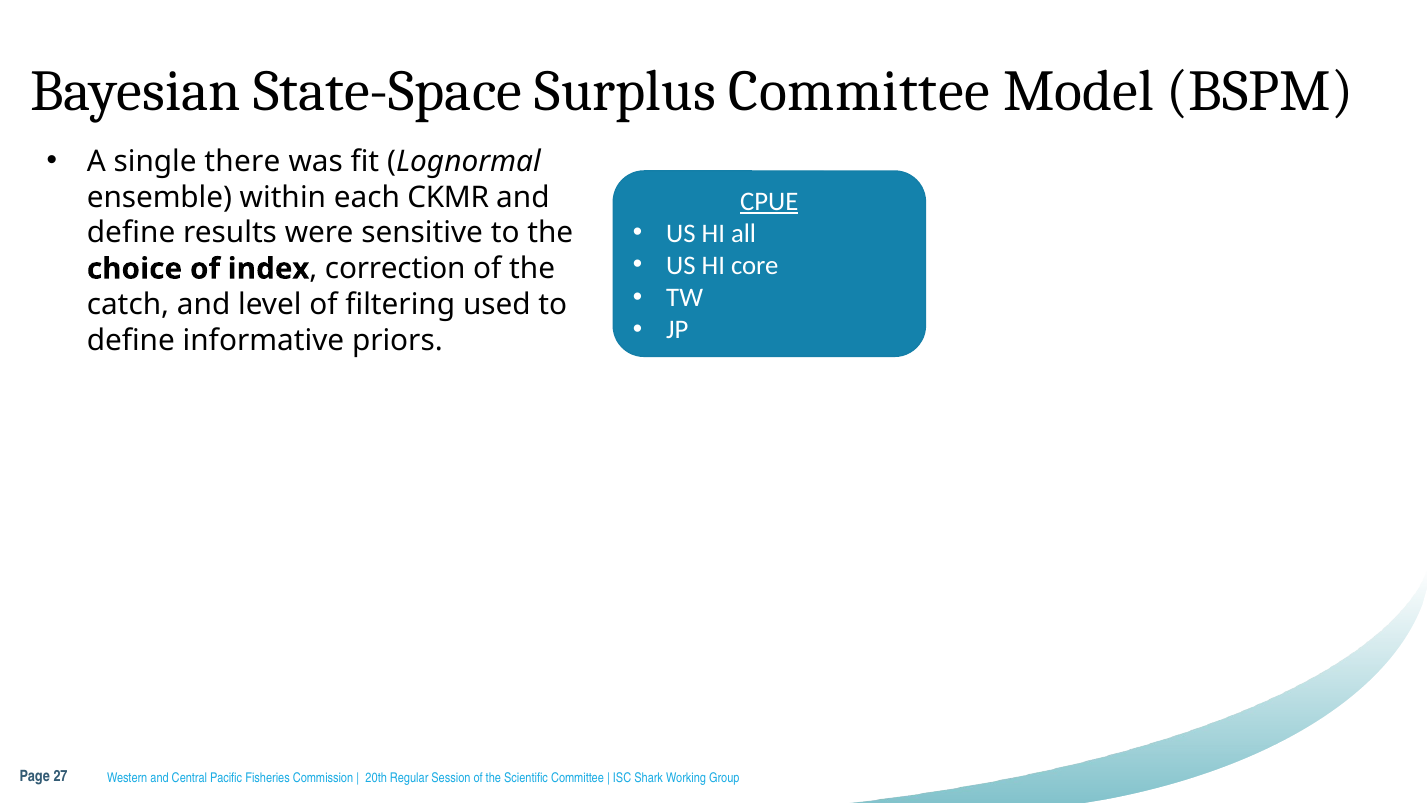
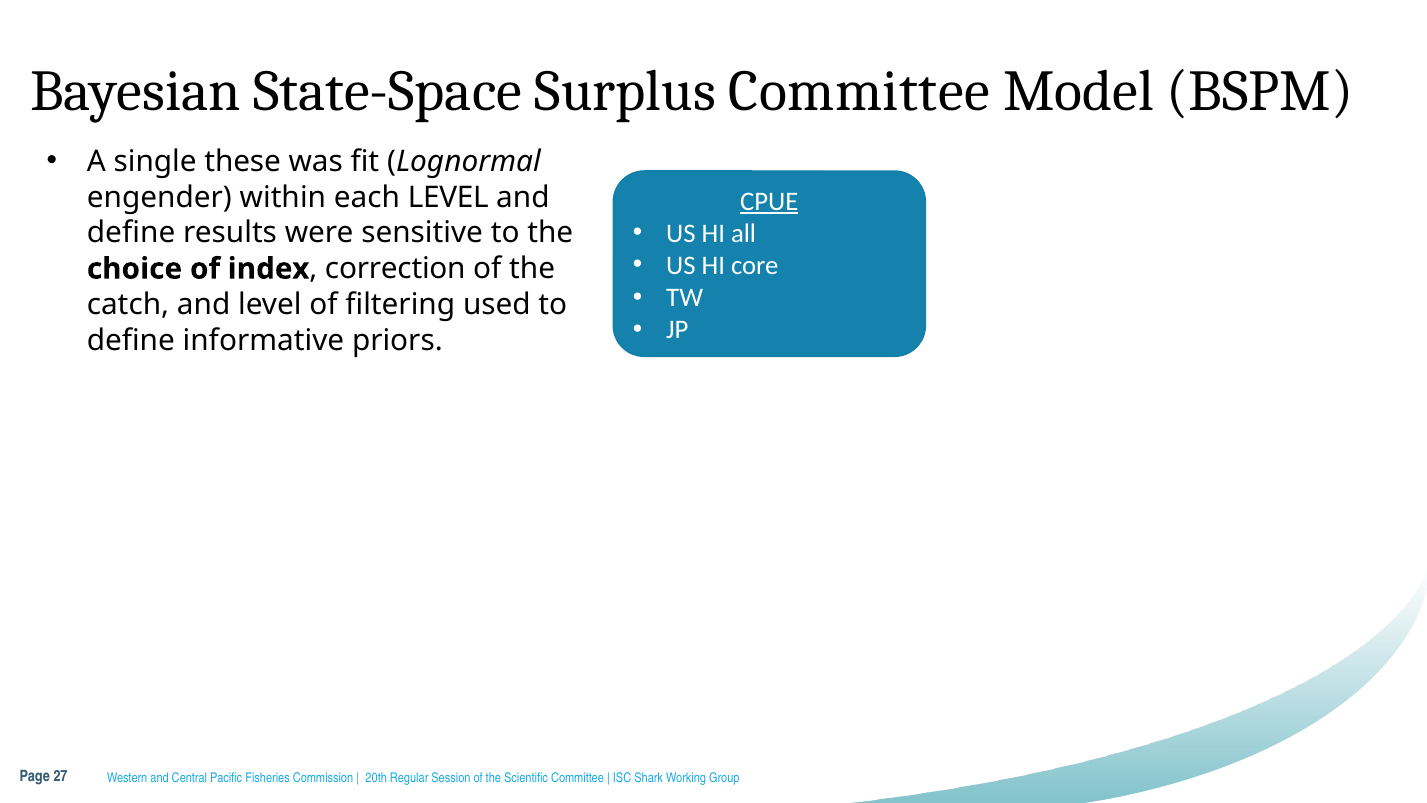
there: there -> these
ensemble: ensemble -> engender
each CKMR: CKMR -> LEVEL
